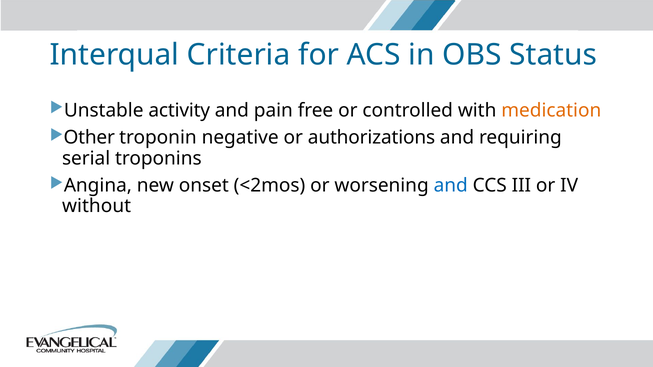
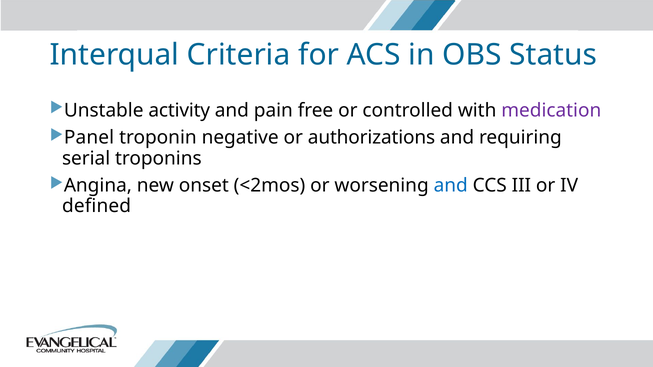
medication colour: orange -> purple
Other: Other -> Panel
without: without -> defined
